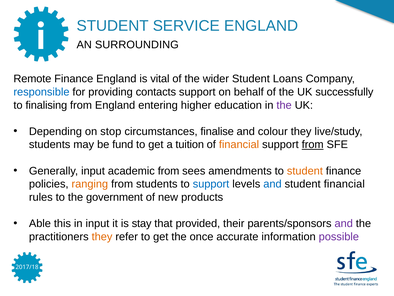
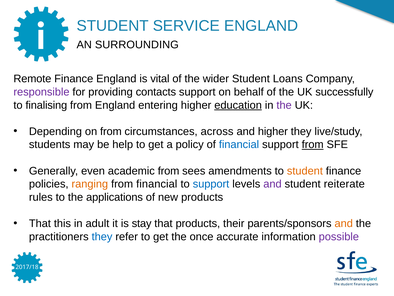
responsible colour: blue -> purple
education underline: none -> present
on stop: stop -> from
finalise: finalise -> across
and colour: colour -> higher
fund: fund -> help
tuition: tuition -> policy
financial at (239, 144) colour: orange -> blue
Generally input: input -> even
from students: students -> financial
and at (272, 184) colour: blue -> purple
student financial: financial -> reiterate
government: government -> applications
Able at (40, 223): Able -> That
in input: input -> adult
that provided: provided -> products
and at (344, 223) colour: purple -> orange
they at (102, 236) colour: orange -> blue
